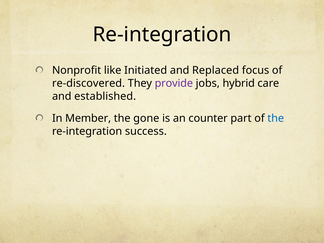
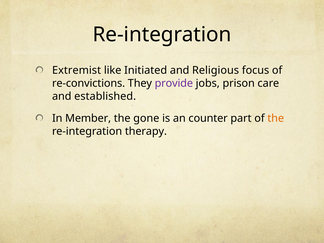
Nonprofit: Nonprofit -> Extremist
Replaced: Replaced -> Religious
re-discovered: re-discovered -> re-convictions
hybrid: hybrid -> prison
the at (276, 118) colour: blue -> orange
success: success -> therapy
